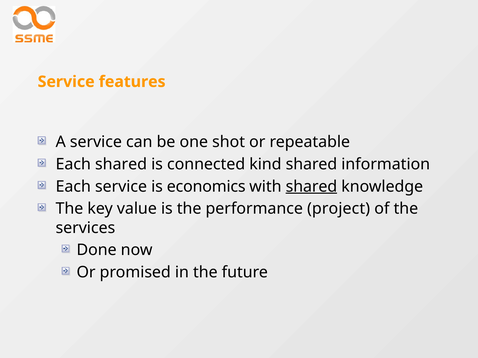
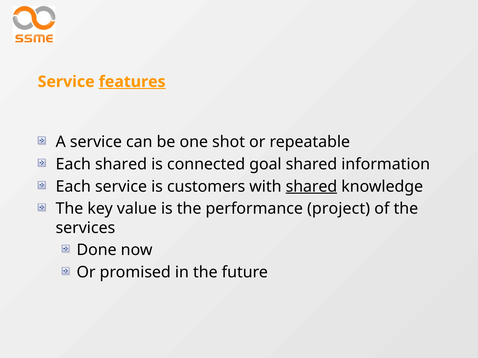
features underline: none -> present
kind: kind -> goal
economics: economics -> customers
